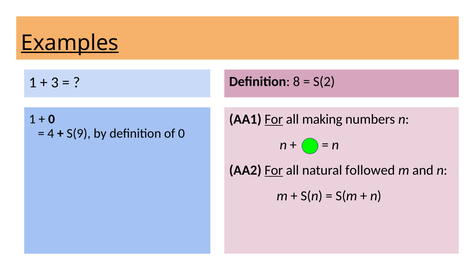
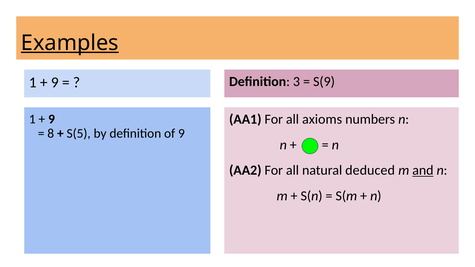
8: 8 -> 3
S(2: S(2 -> S(9
3 at (55, 82): 3 -> 9
0 at (52, 119): 0 -> 9
For at (274, 120) underline: present -> none
making: making -> axioms
4: 4 -> 8
S(9: S(9 -> S(5
of 0: 0 -> 9
For at (274, 171) underline: present -> none
followed: followed -> deduced
and underline: none -> present
